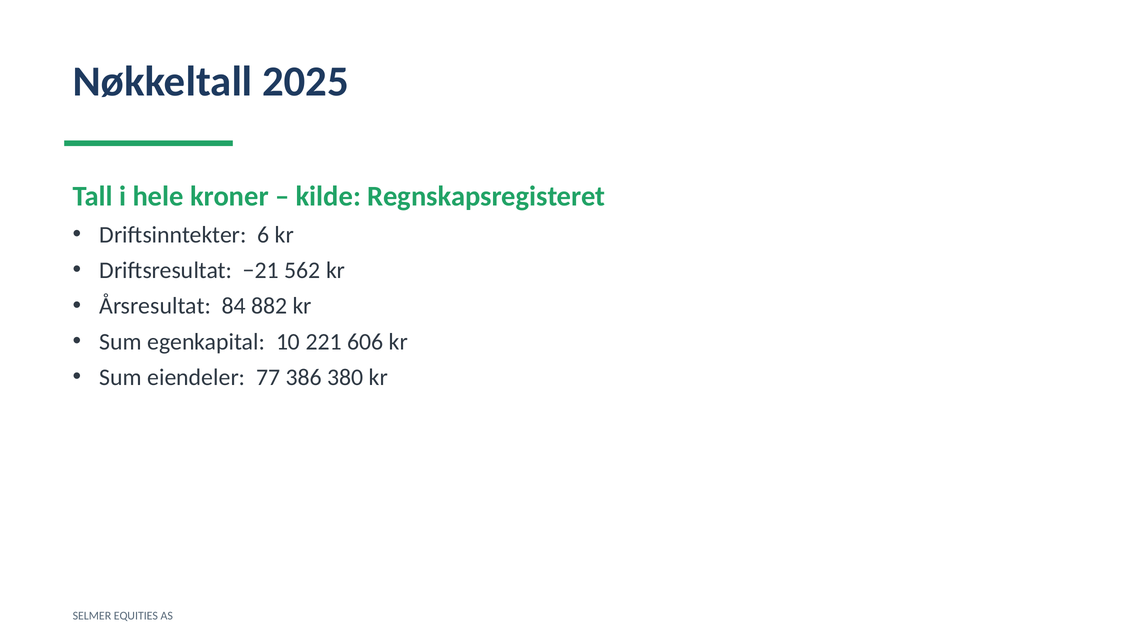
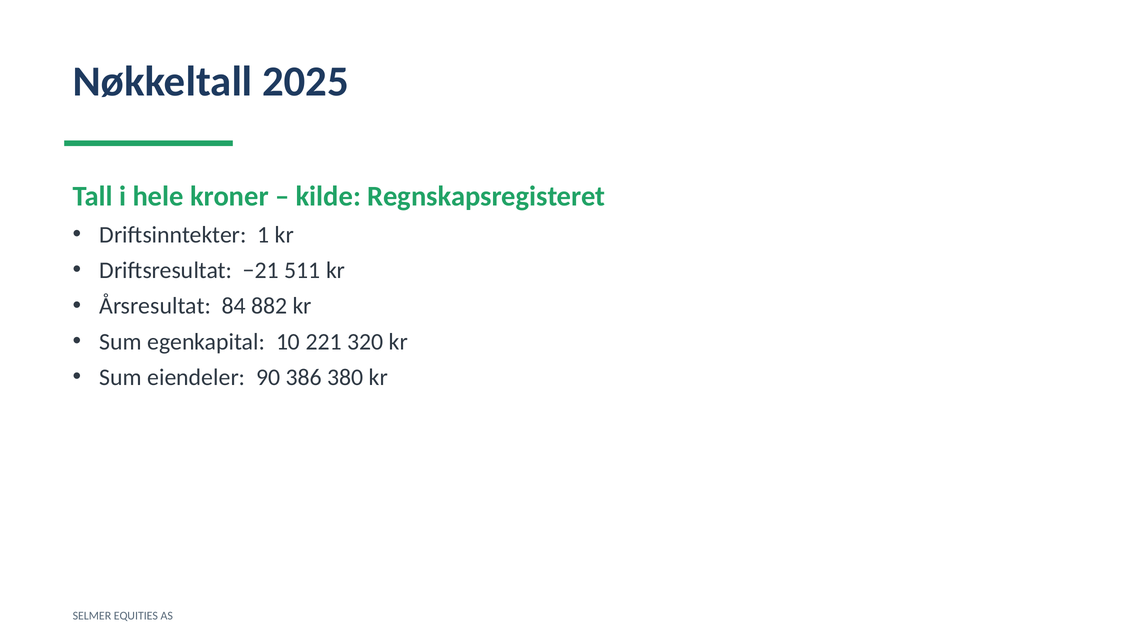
6: 6 -> 1
562: 562 -> 511
606: 606 -> 320
77: 77 -> 90
